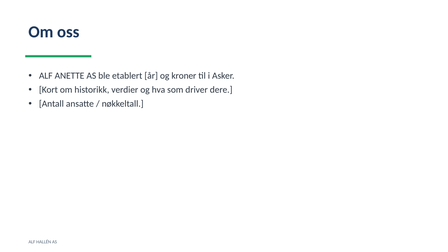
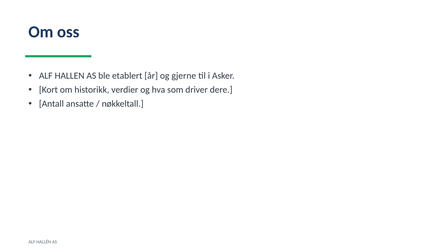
ANETTE: ANETTE -> HALLEN
kroner: kroner -> gjerne
